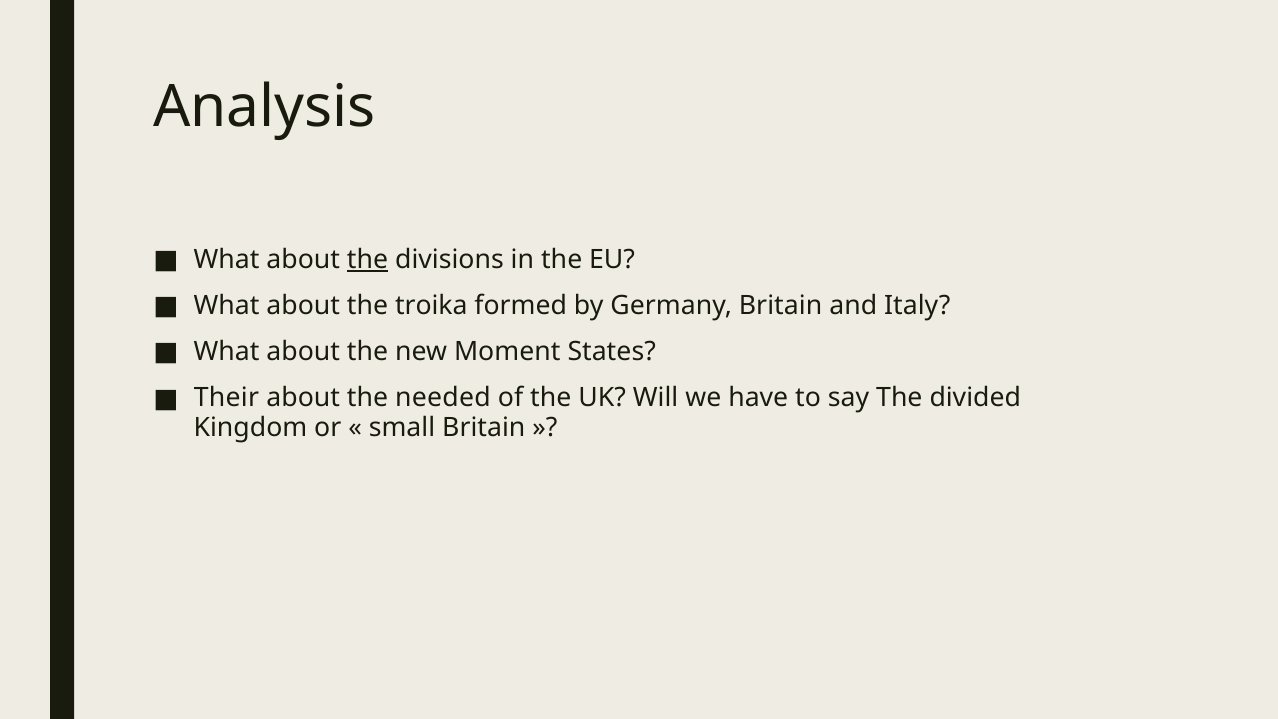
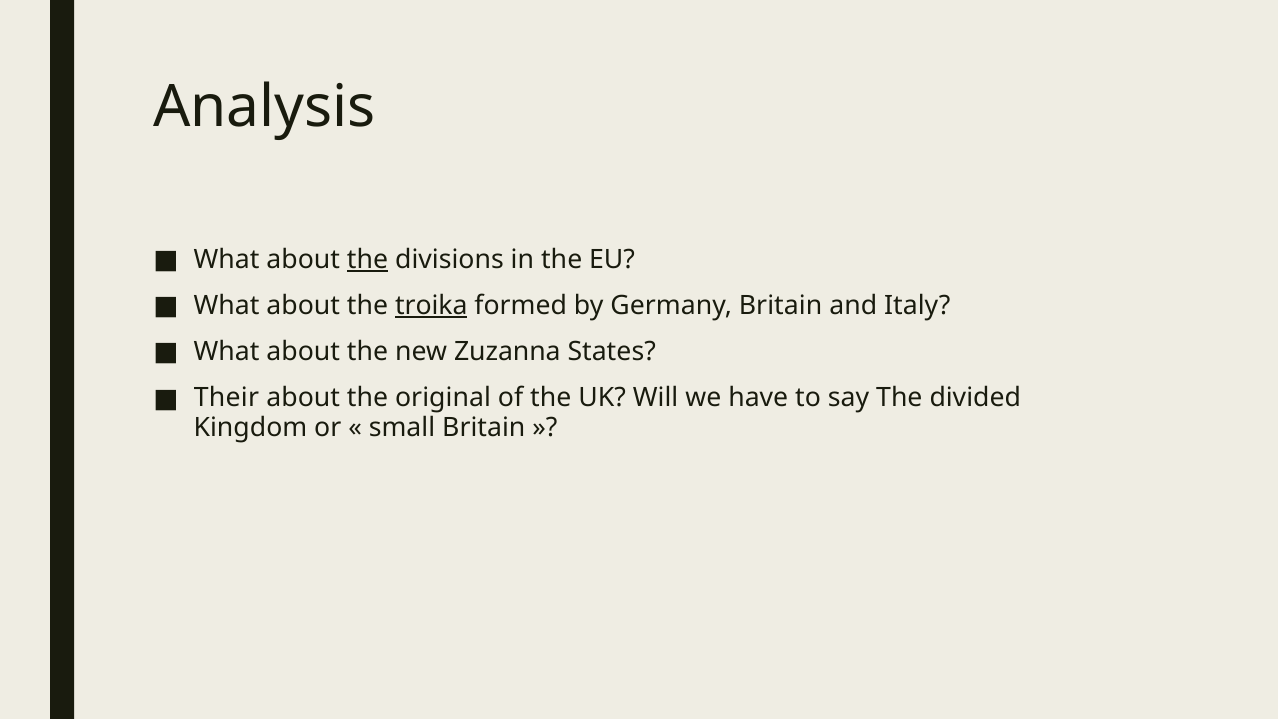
troika underline: none -> present
Moment: Moment -> Zuzanna
needed: needed -> original
